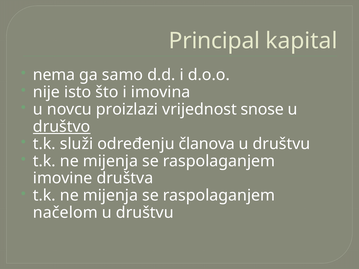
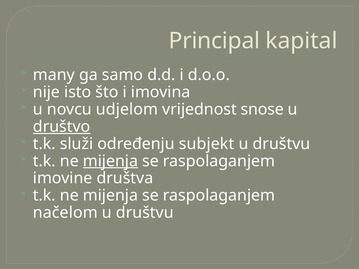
nema: nema -> many
proizlazi: proizlazi -> udjelom
članova: članova -> subjekt
mijenja at (110, 161) underline: none -> present
